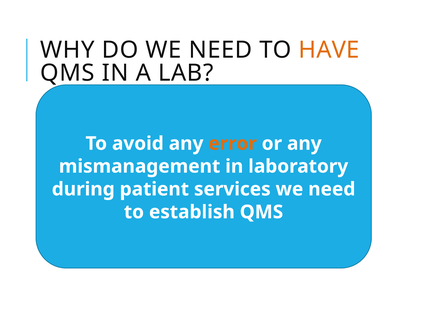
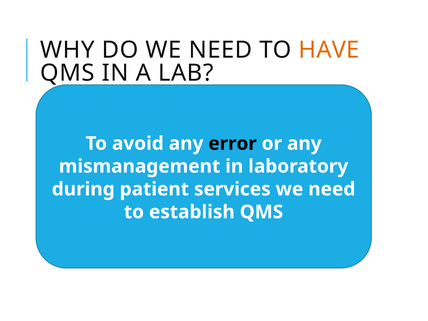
error colour: orange -> black
